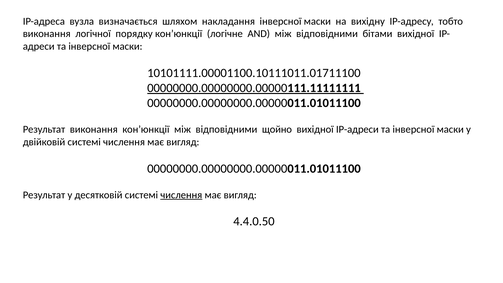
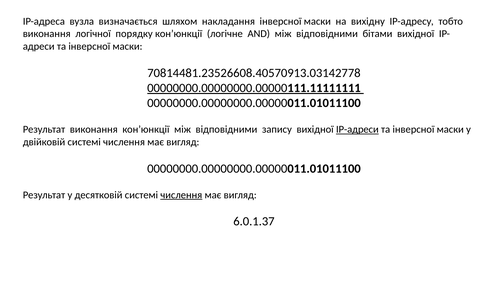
10101111.00001100.10111011.01711100: 10101111.00001100.10111011.01711100 -> 70814481.23526608.40570913.03142778
щойно: щойно -> запису
IP-адреси underline: none -> present
4.4.0.50: 4.4.0.50 -> 6.0.1.37
